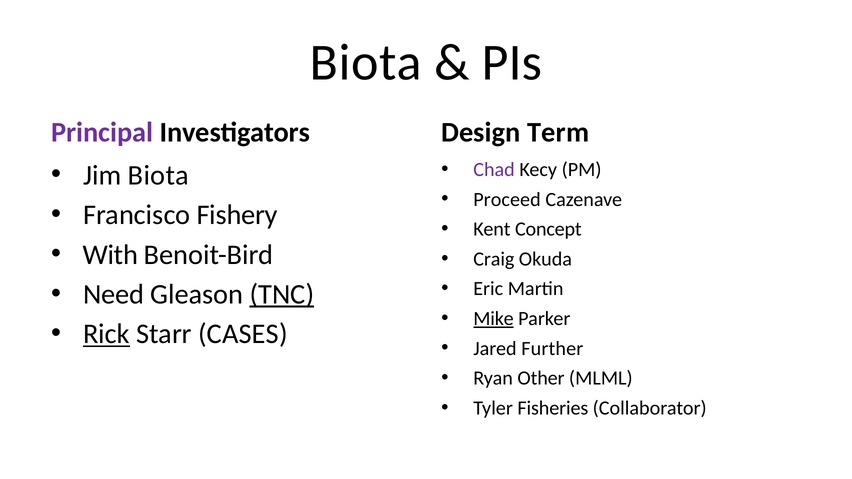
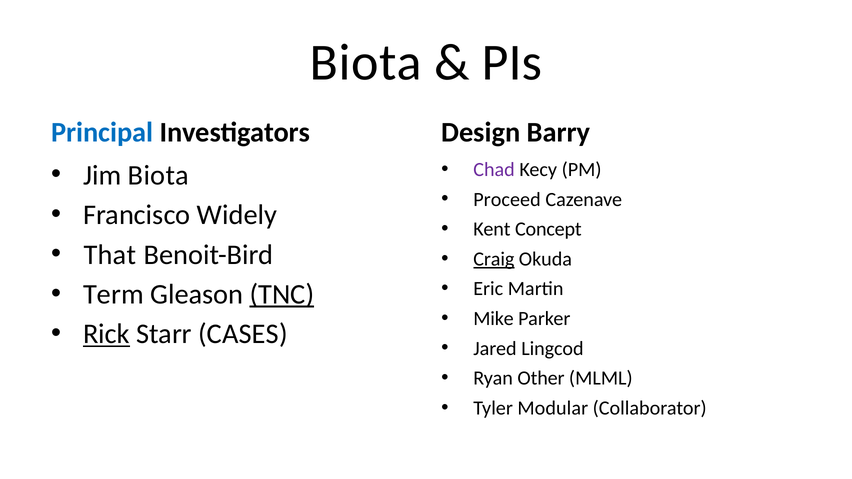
Principal colour: purple -> blue
Term: Term -> Barry
Fishery: Fishery -> Widely
With: With -> That
Craig underline: none -> present
Need: Need -> Term
Mike underline: present -> none
Further: Further -> Lingcod
Fisheries: Fisheries -> Modular
